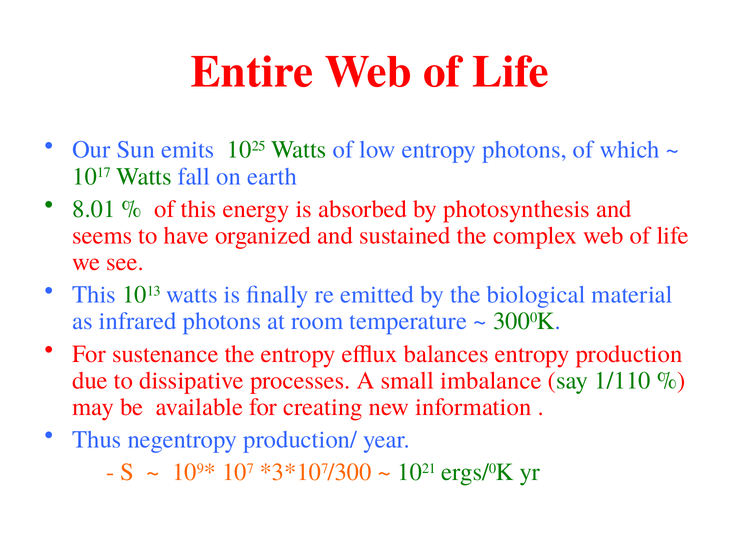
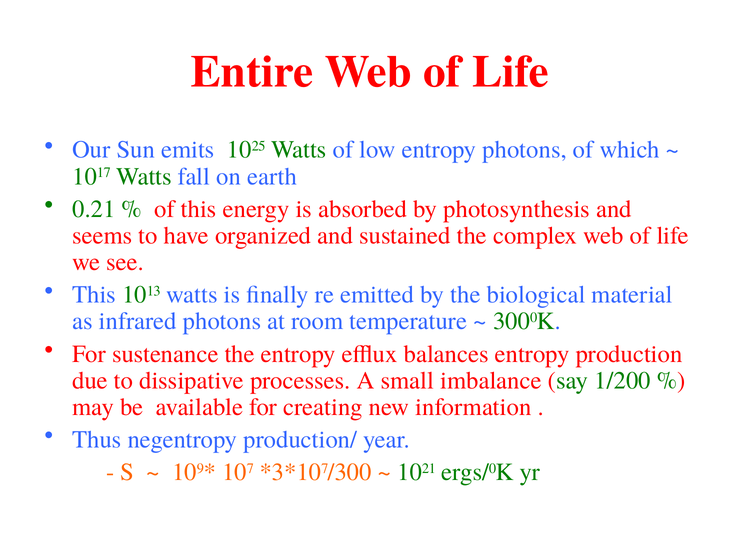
8.01: 8.01 -> 0.21
1/110: 1/110 -> 1/200
